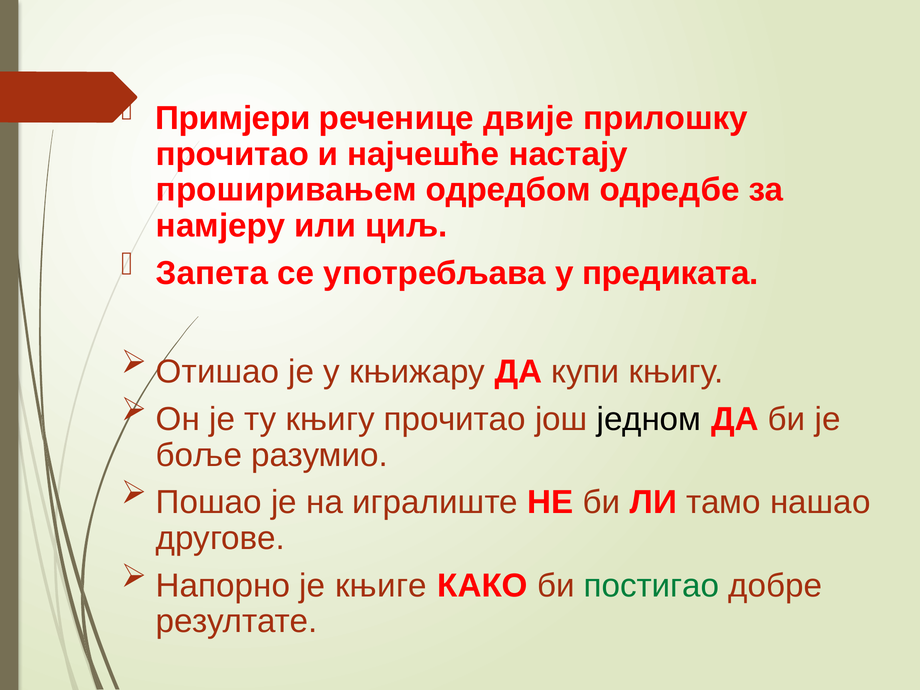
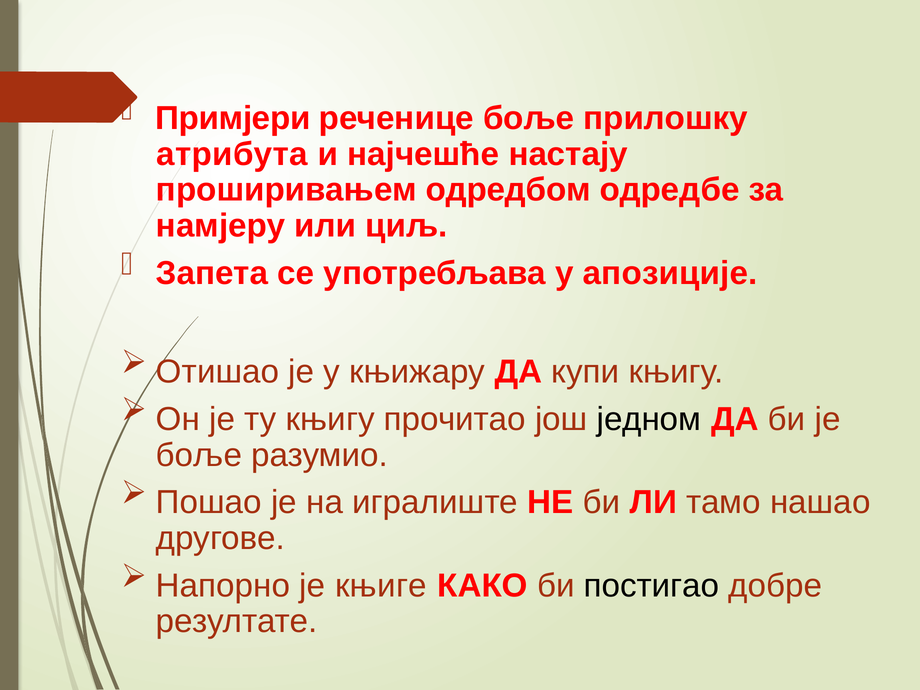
реченице двије: двије -> боље
прочитао at (232, 154): прочитао -> атрибута
предиката: предиката -> апозиције
постигао colour: green -> black
